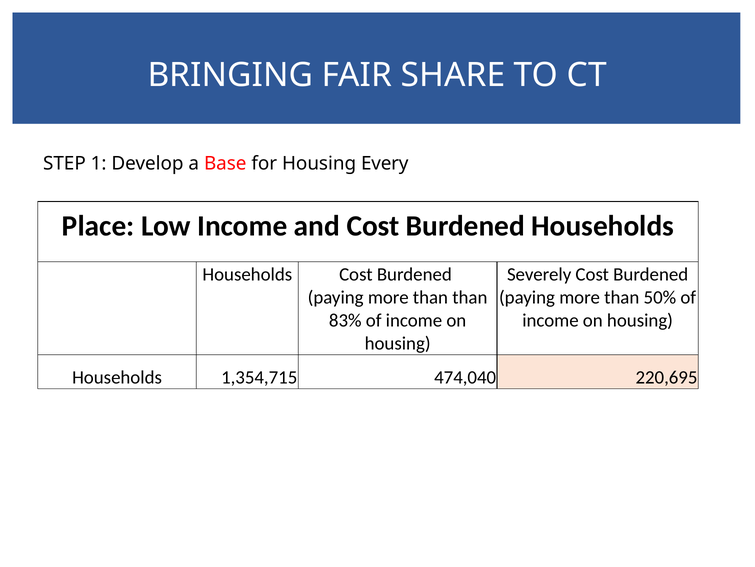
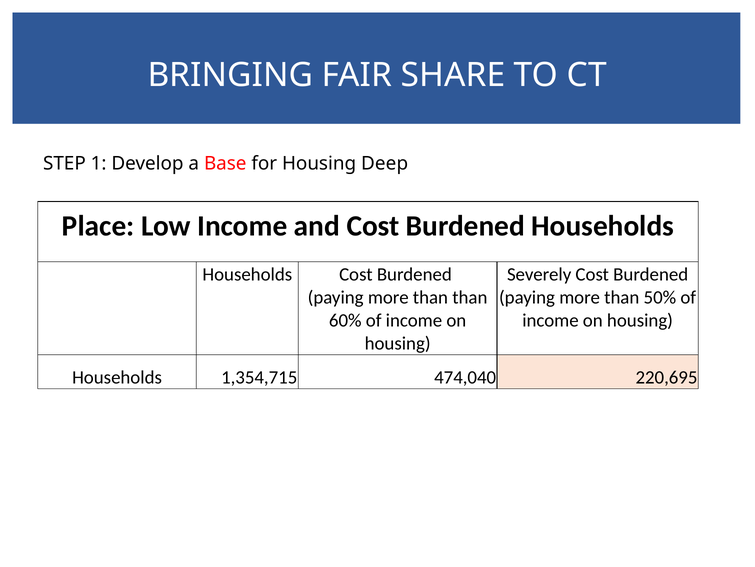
Every: Every -> Deep
83%: 83% -> 60%
